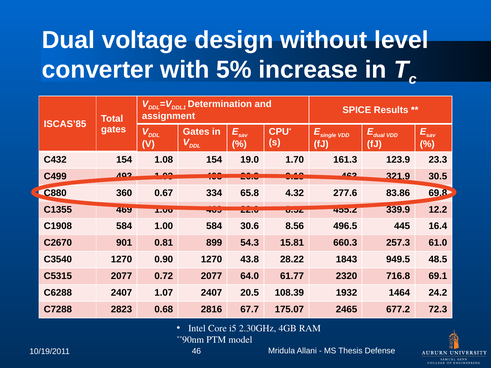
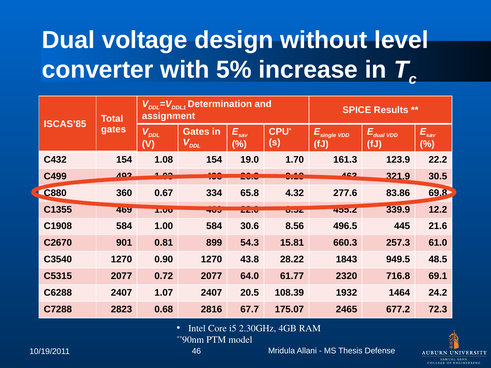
23.3: 23.3 -> 22.2
16.4: 16.4 -> 21.6
